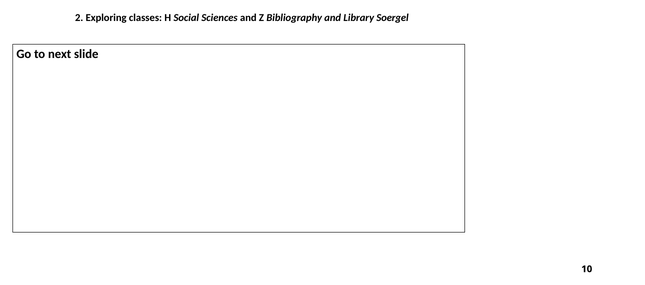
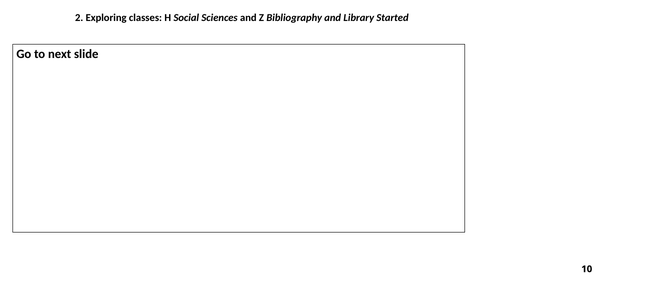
Soergel: Soergel -> Started
